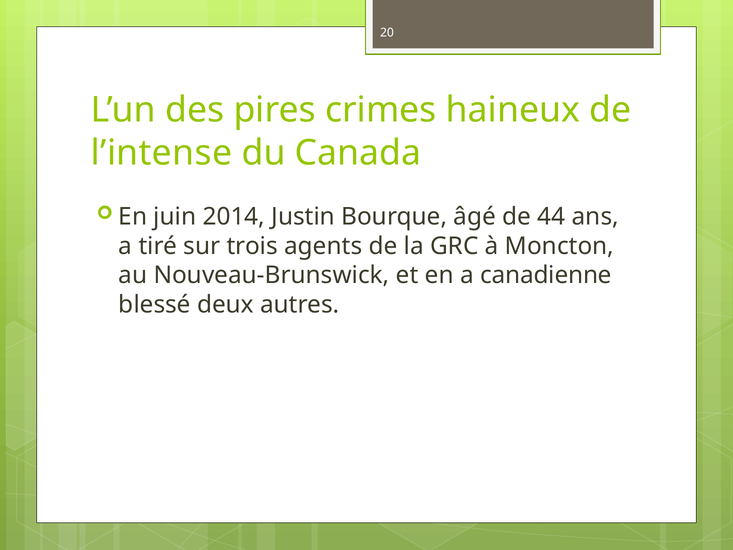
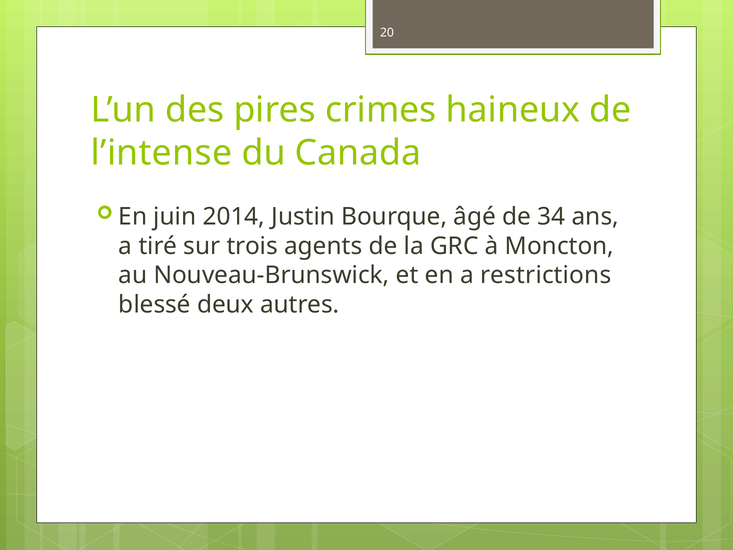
44: 44 -> 34
canadienne: canadienne -> restrictions
